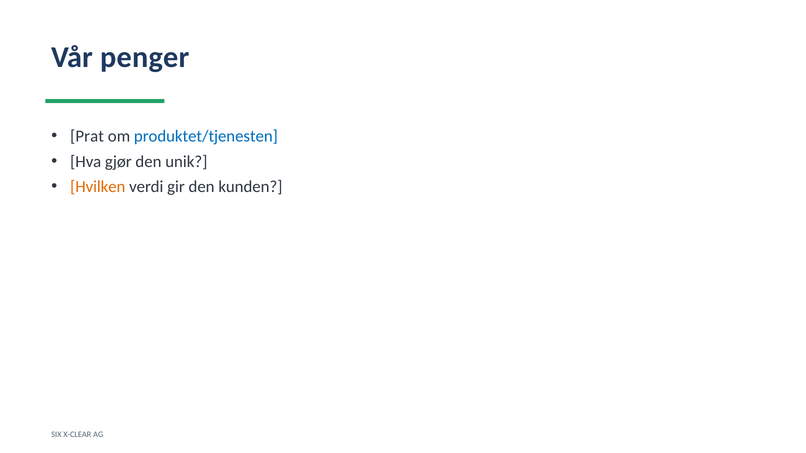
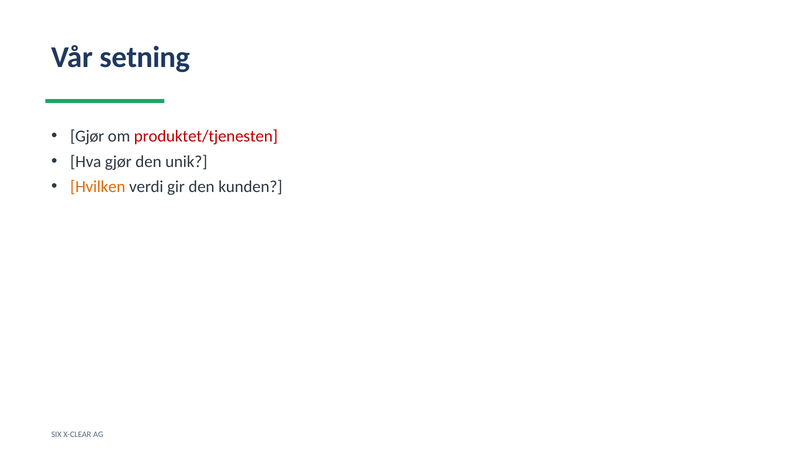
penger: penger -> setning
Prat at (87, 137): Prat -> Gjør
produktet/tjenesten colour: blue -> red
